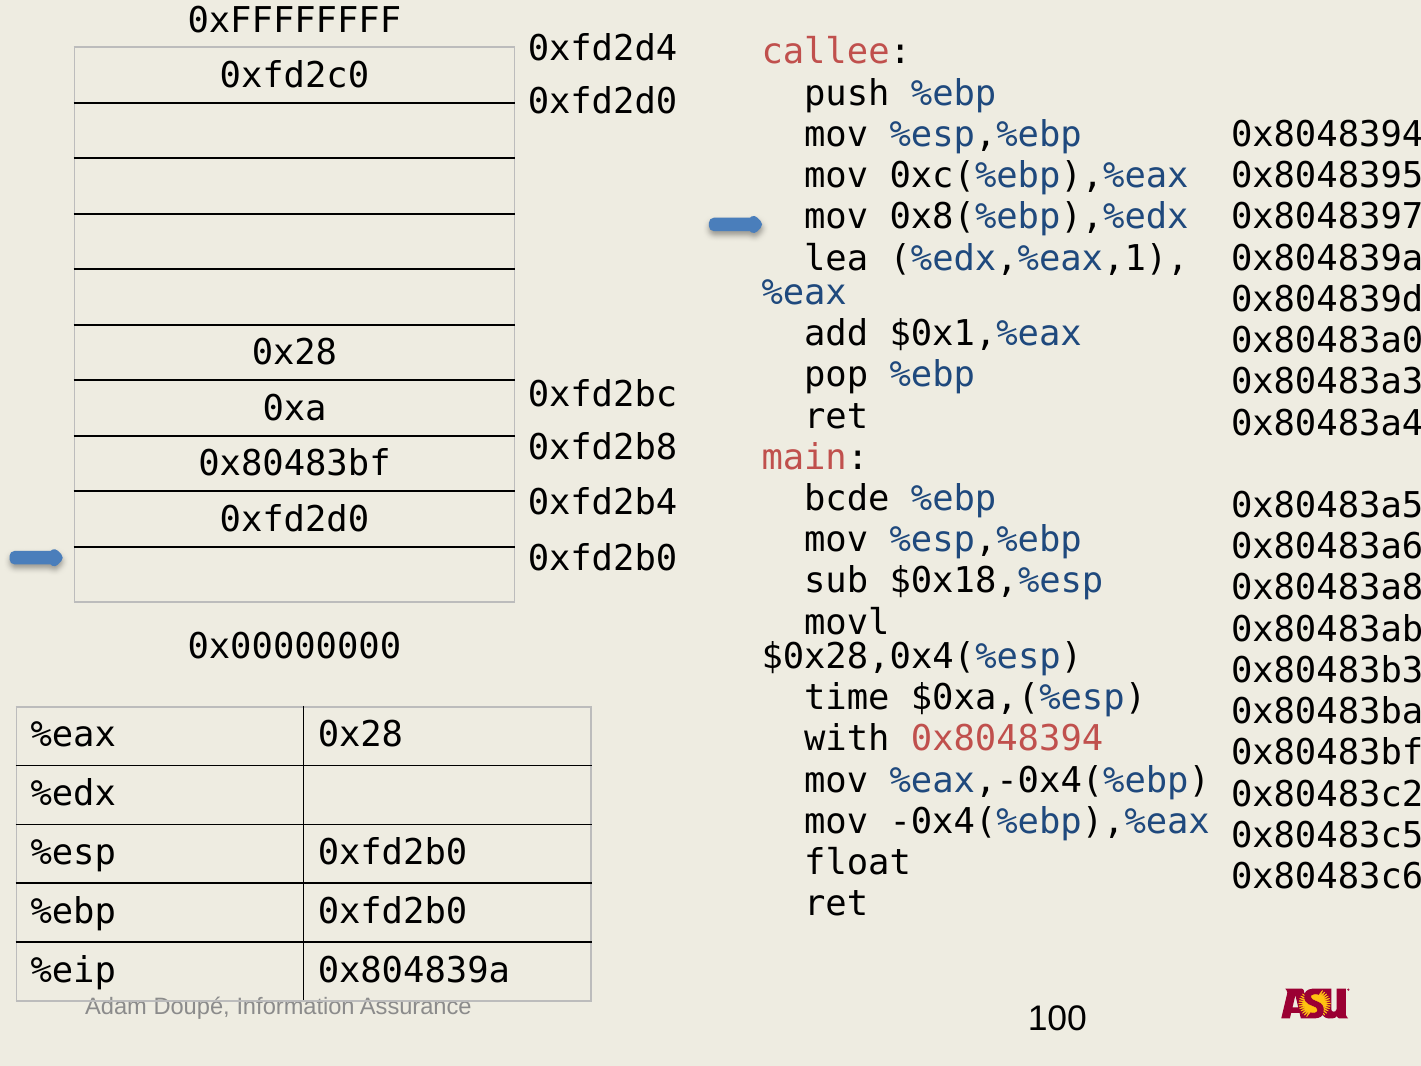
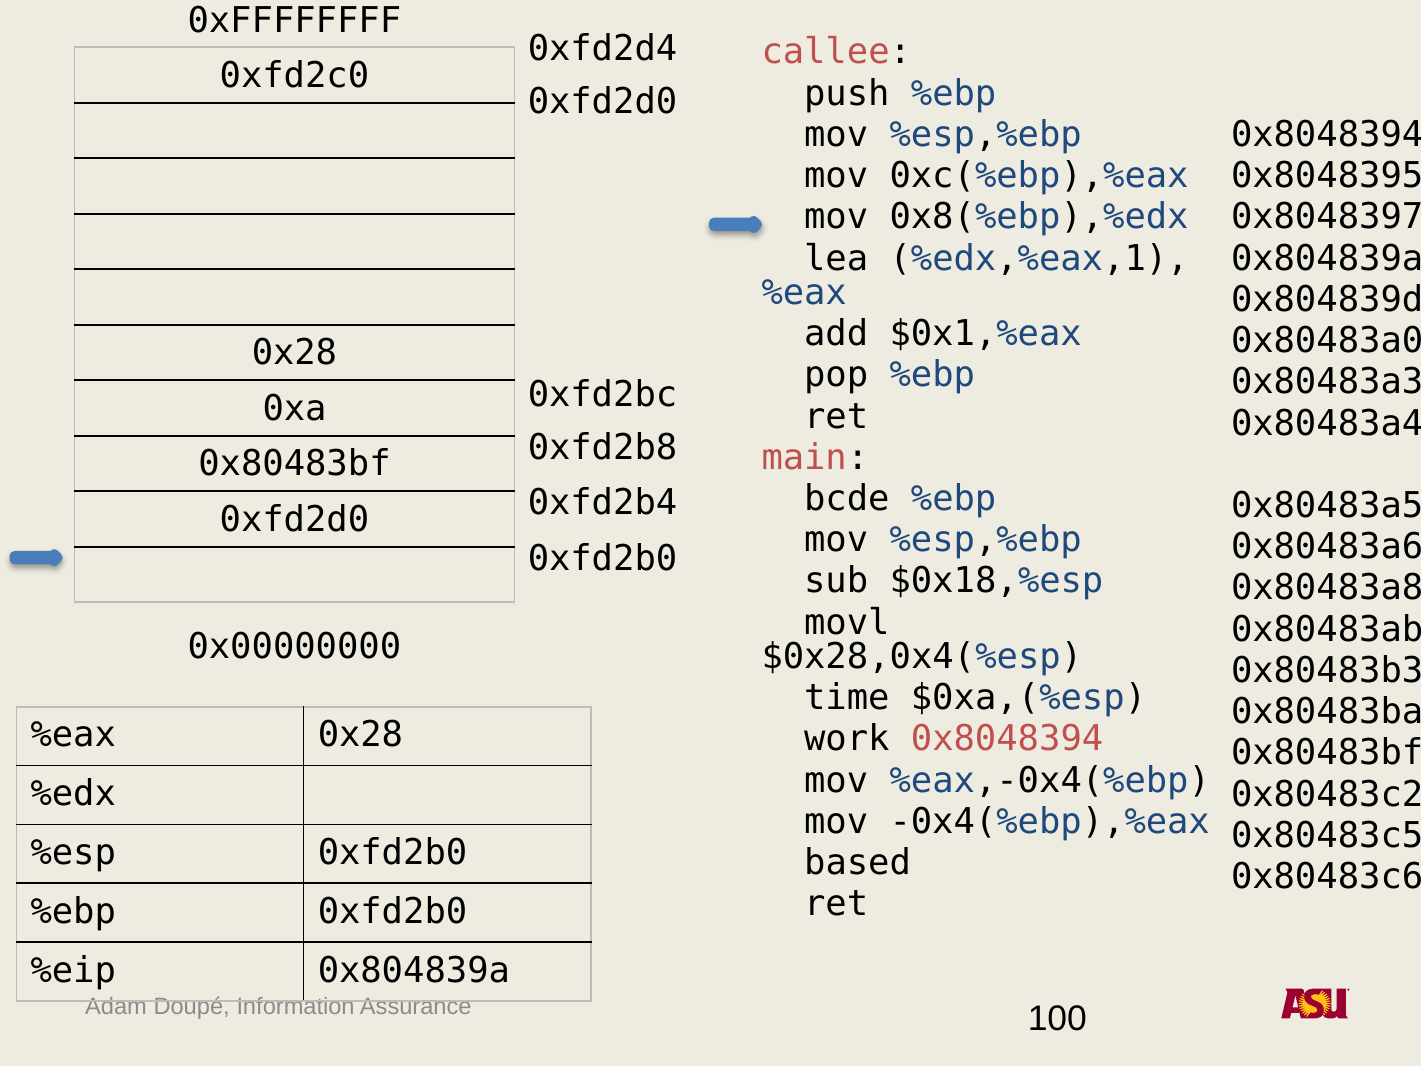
with: with -> work
float: float -> based
